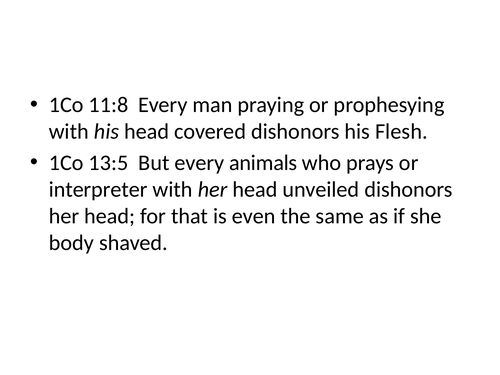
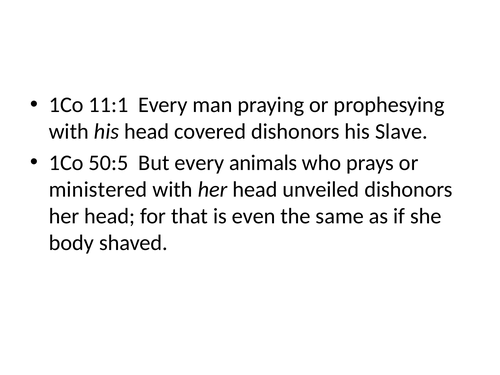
11:8: 11:8 -> 11:1
Flesh: Flesh -> Slave
13:5: 13:5 -> 50:5
interpreter: interpreter -> ministered
